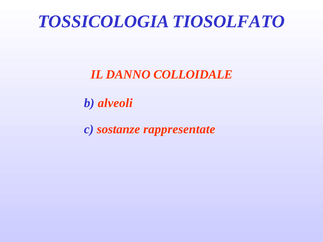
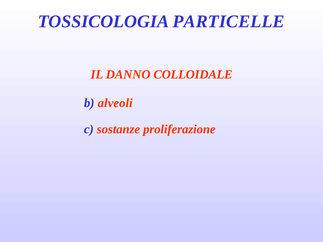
TIOSOLFATO: TIOSOLFATO -> PARTICELLE
rappresentate: rappresentate -> proliferazione
